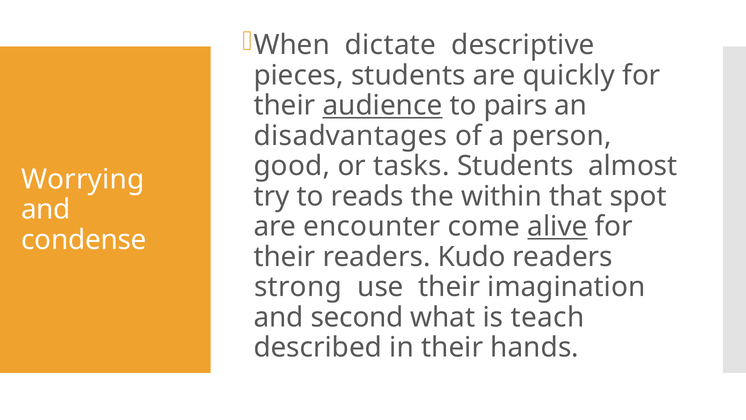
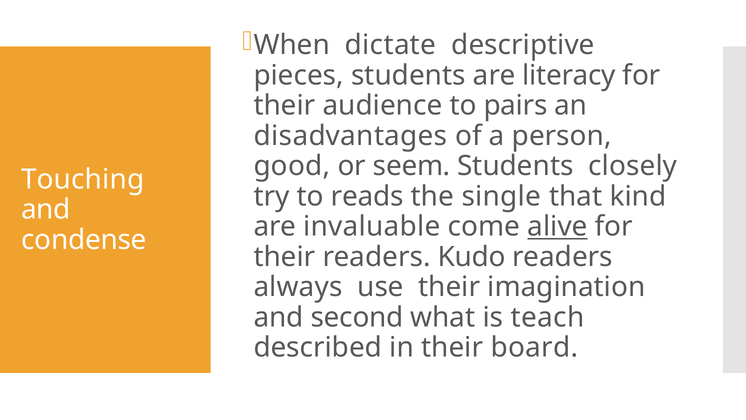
quickly: quickly -> literacy
audience underline: present -> none
tasks: tasks -> seem
almost: almost -> closely
Worrying: Worrying -> Touching
within: within -> single
spot: spot -> kind
encounter: encounter -> invaluable
strong: strong -> always
hands: hands -> board
